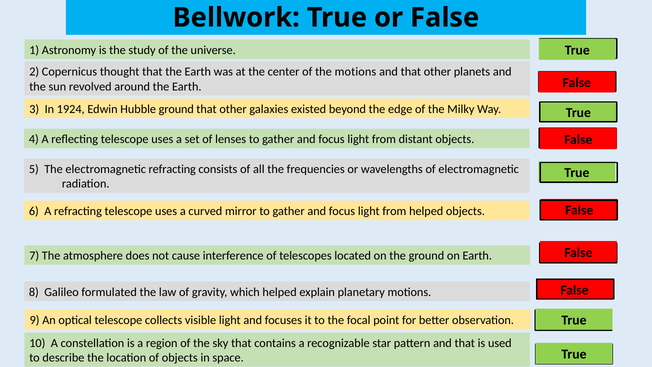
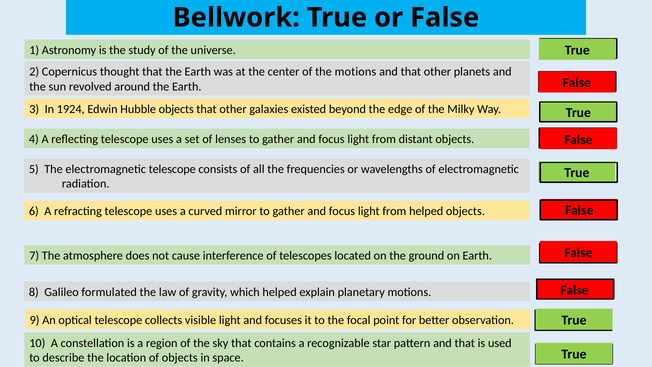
Hubble ground: ground -> objects
electromagnetic refracting: refracting -> telescope
